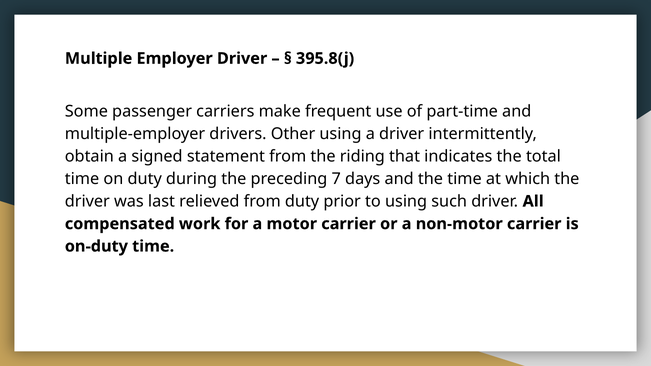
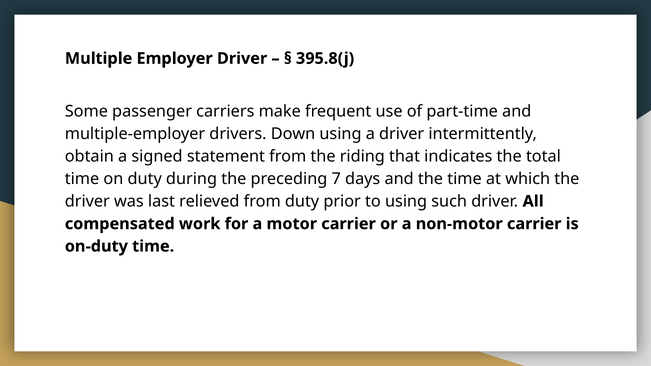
Other: Other -> Down
